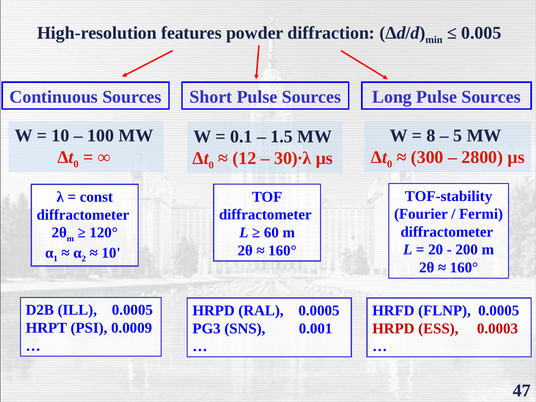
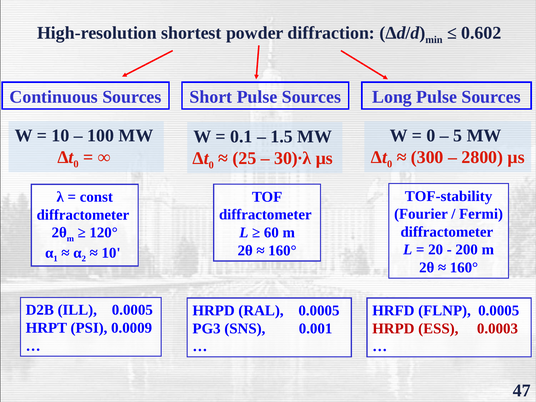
features: features -> shortest
0.005: 0.005 -> 0.602
8 at (431, 136): 8 -> 0
12: 12 -> 25
